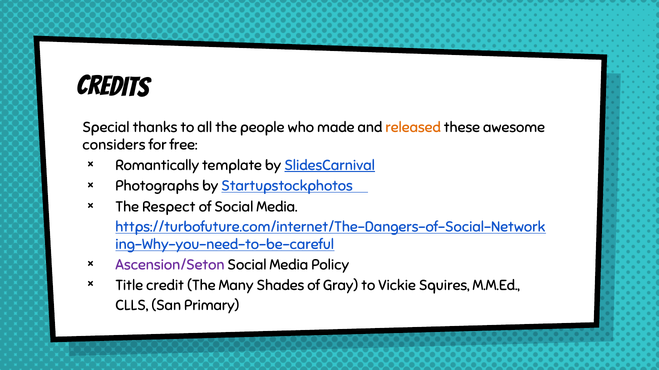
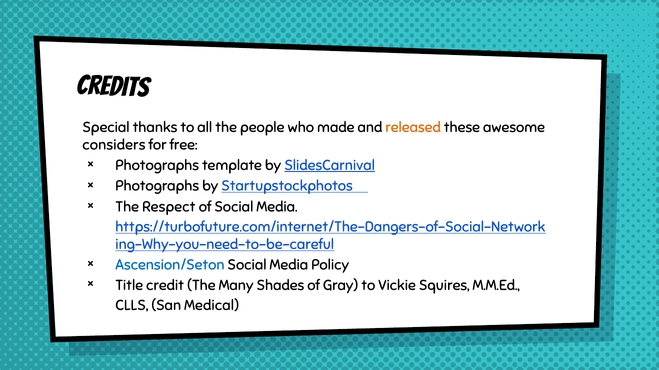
Romantically at (157, 166): Romantically -> Photographs
Ascension/Seton colour: purple -> blue
Primary: Primary -> Medical
